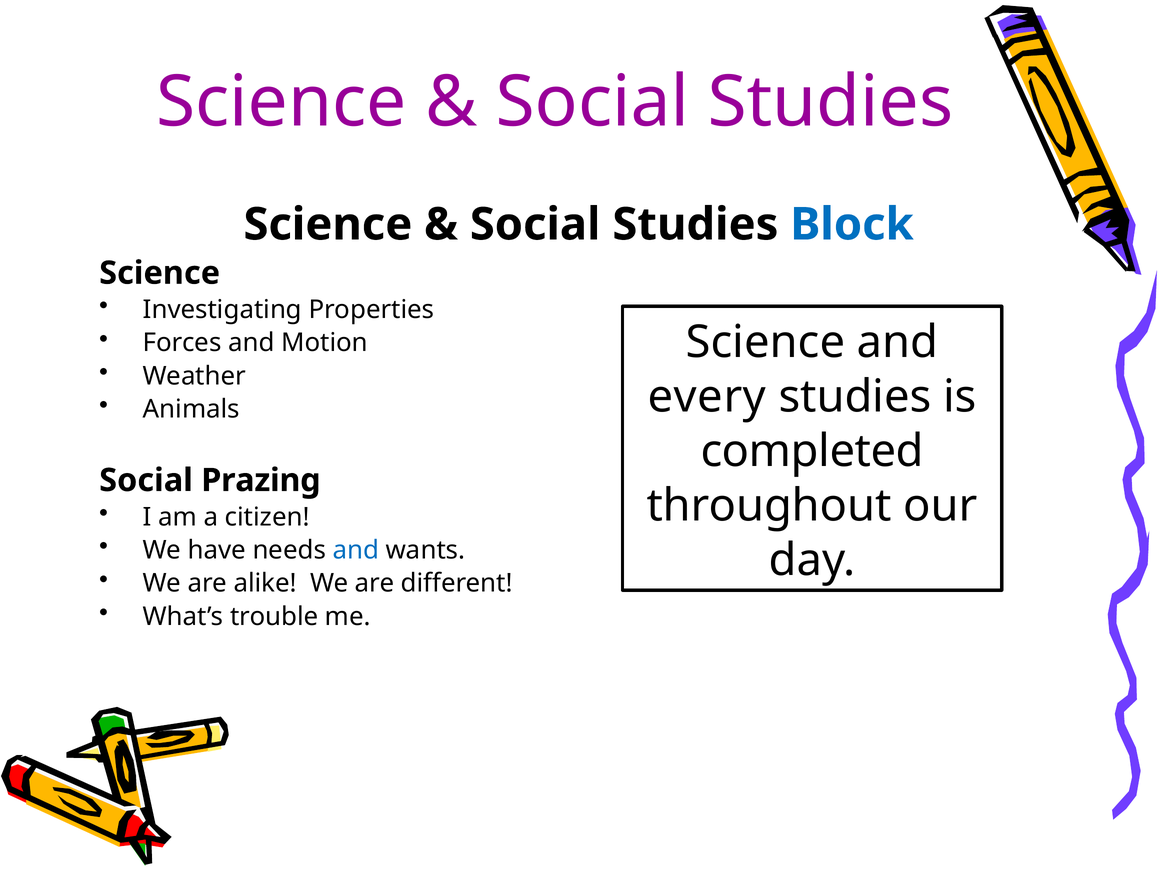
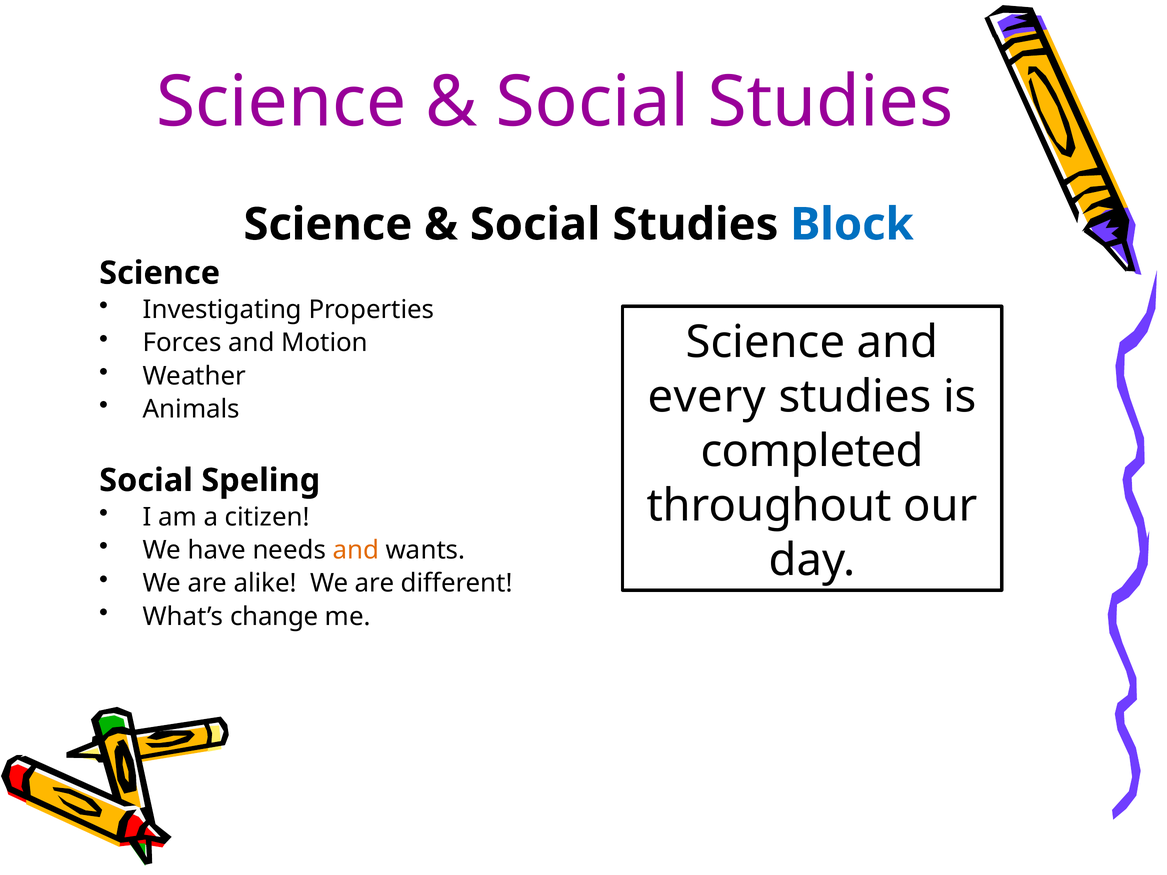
Prazing: Prazing -> Speling
and at (356, 550) colour: blue -> orange
trouble: trouble -> change
